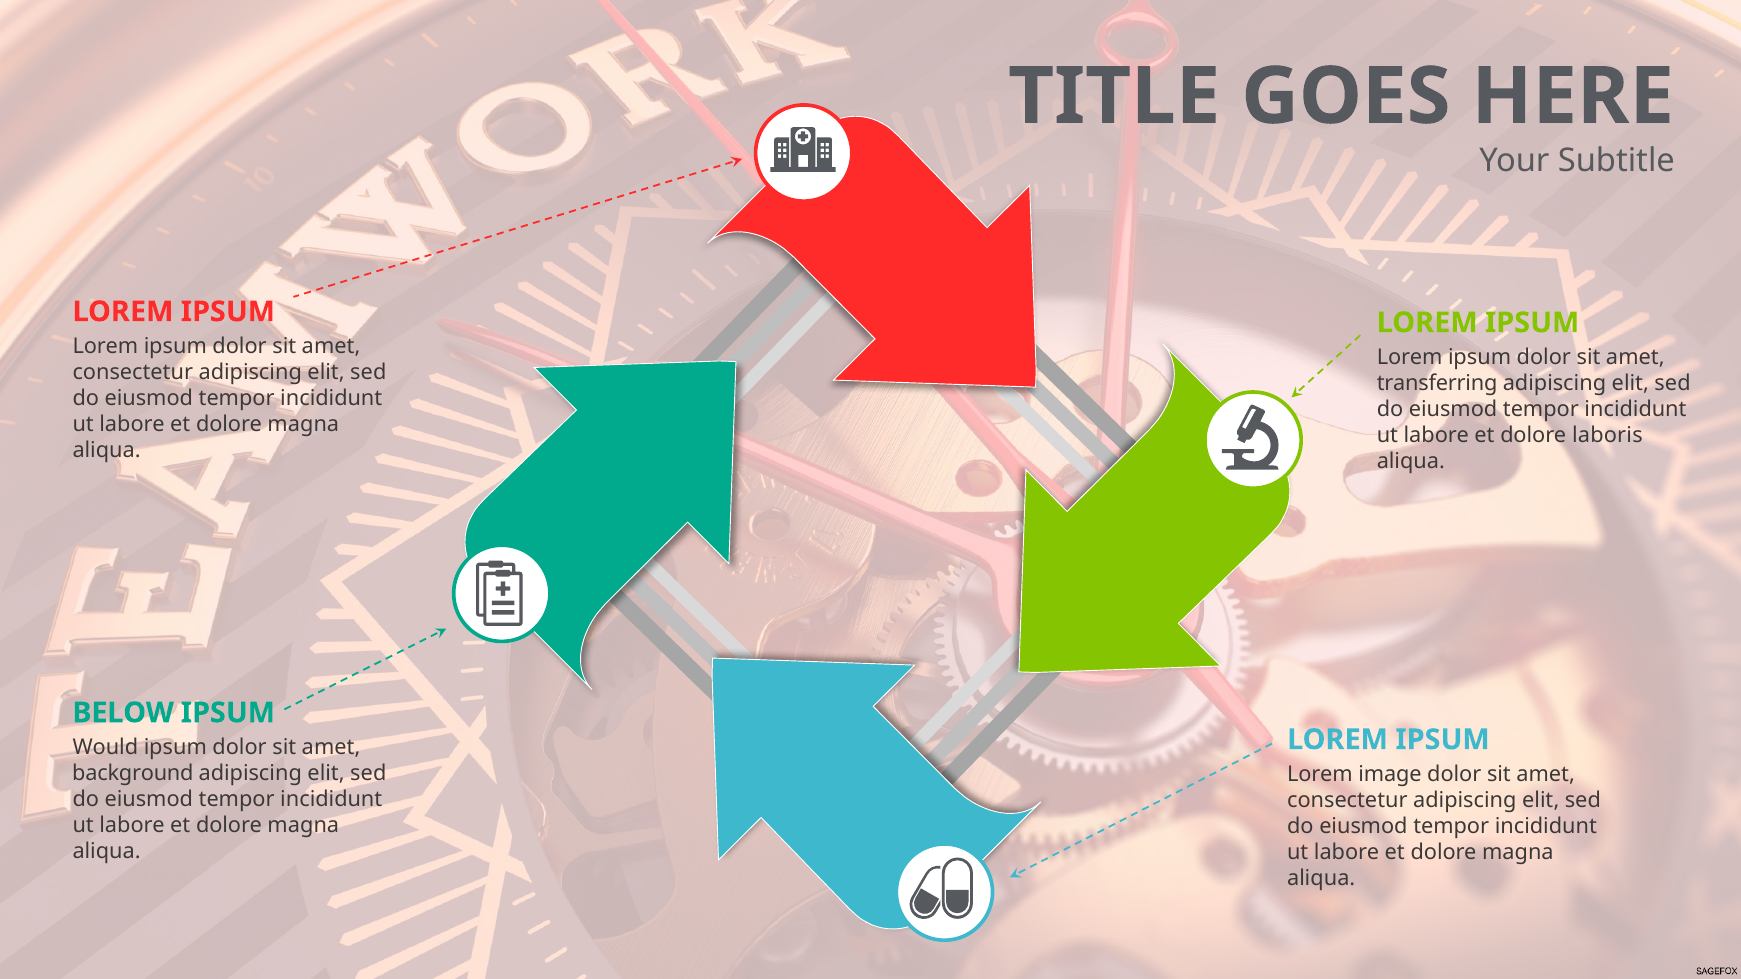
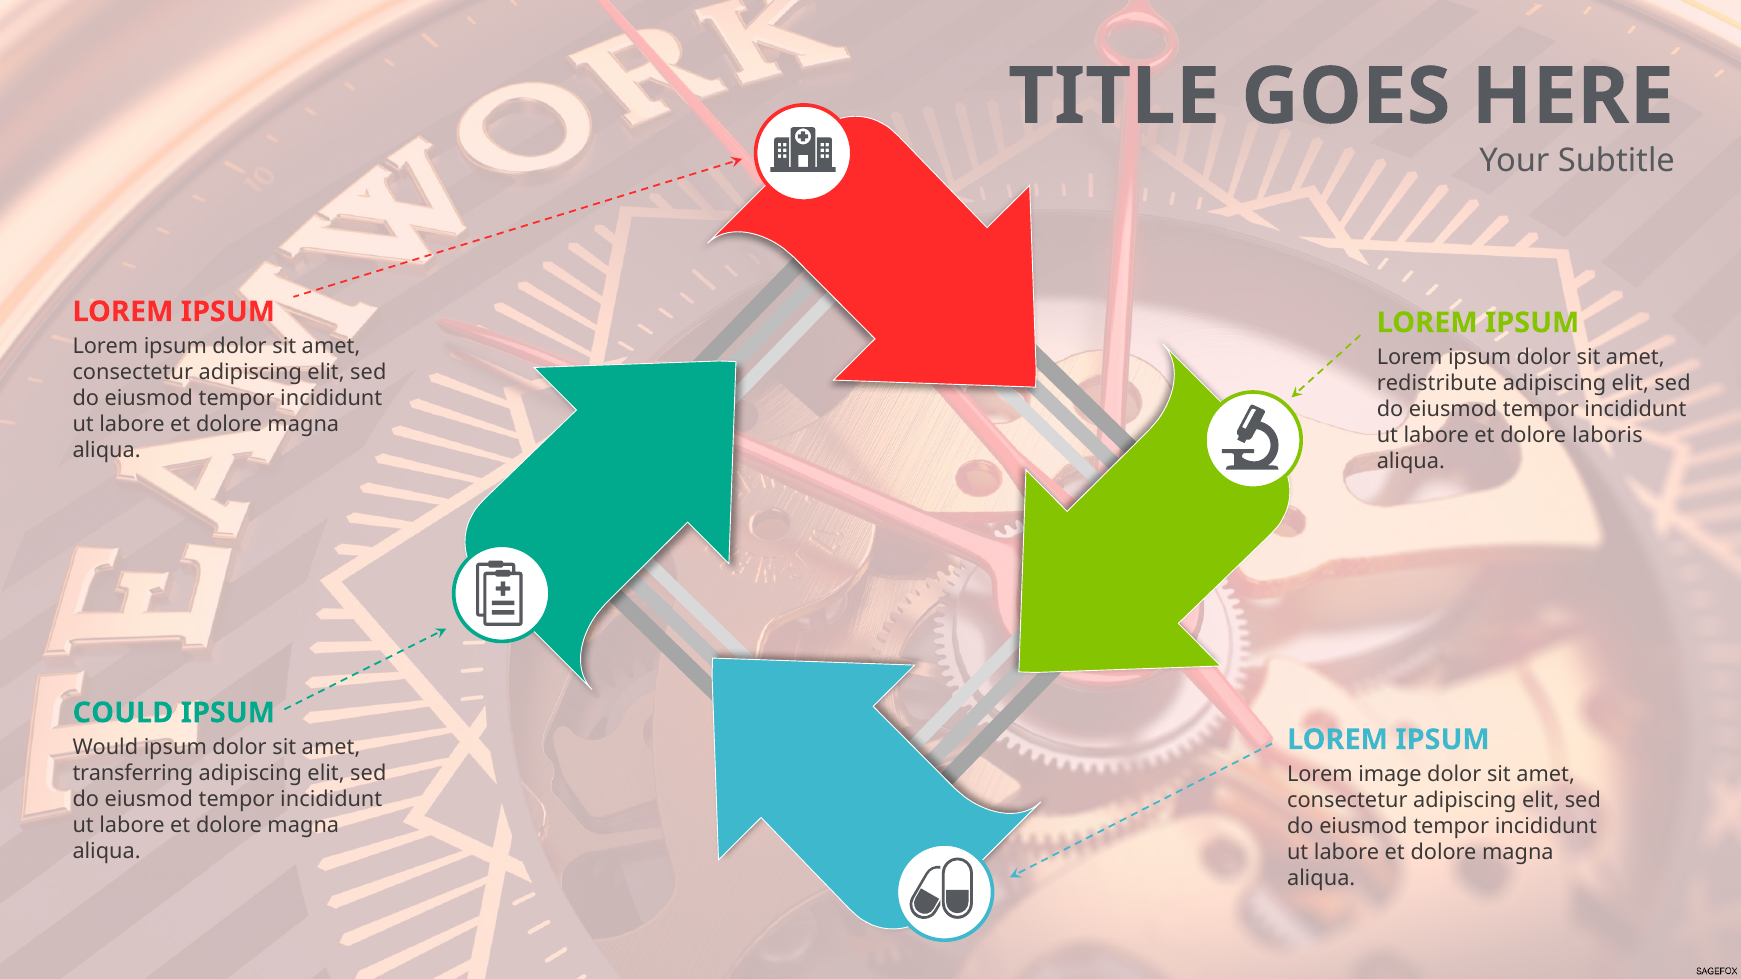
transferring: transferring -> redistribute
BELOW: BELOW -> COULD
background: background -> transferring
